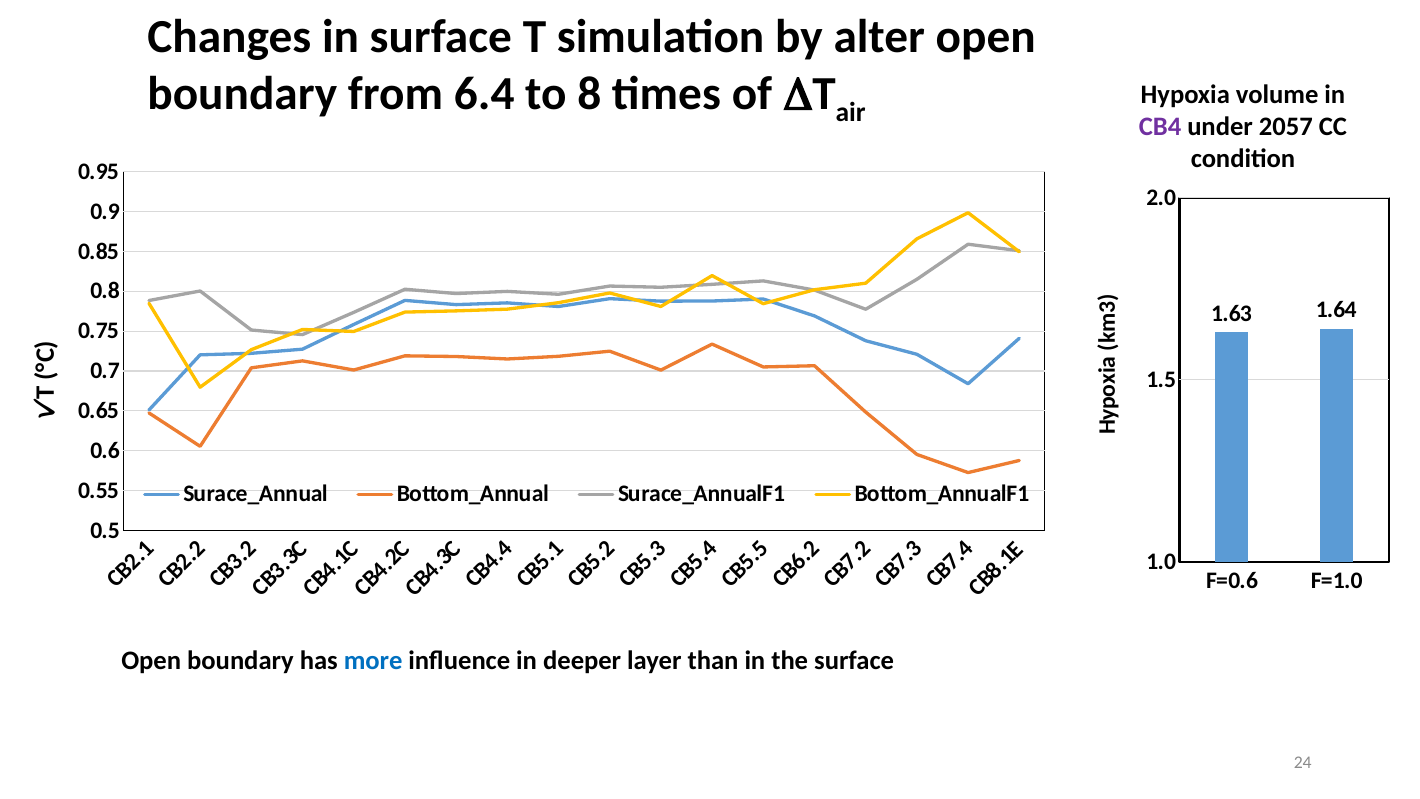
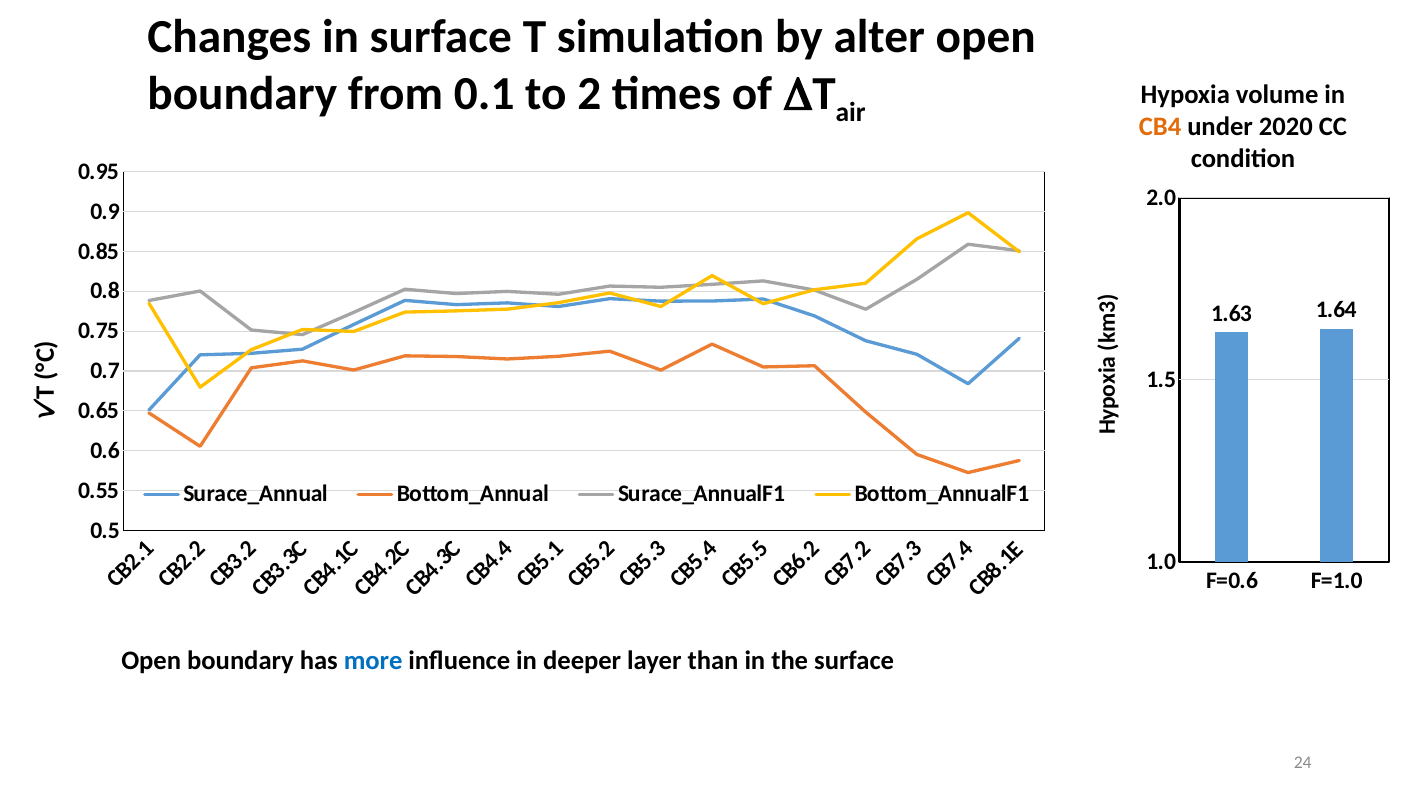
6.4: 6.4 -> 0.1
to 8: 8 -> 2
CB4 colour: purple -> orange
2057: 2057 -> 2020
